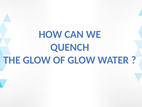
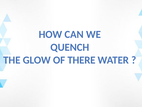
OF GLOW: GLOW -> THERE
